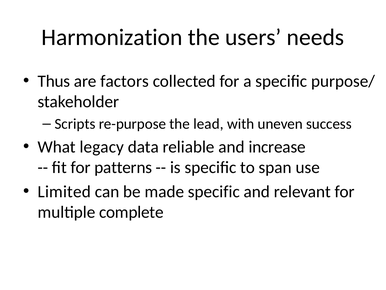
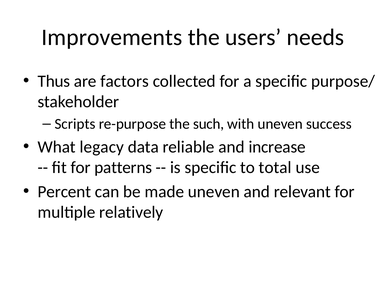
Harmonization: Harmonization -> Improvements
lead: lead -> such
span: span -> total
Limited: Limited -> Percent
made specific: specific -> uneven
complete: complete -> relatively
